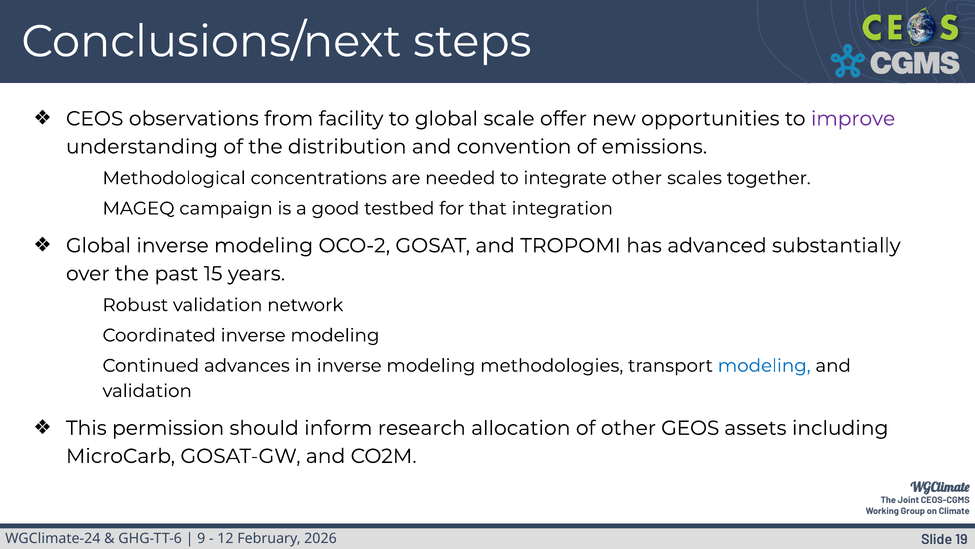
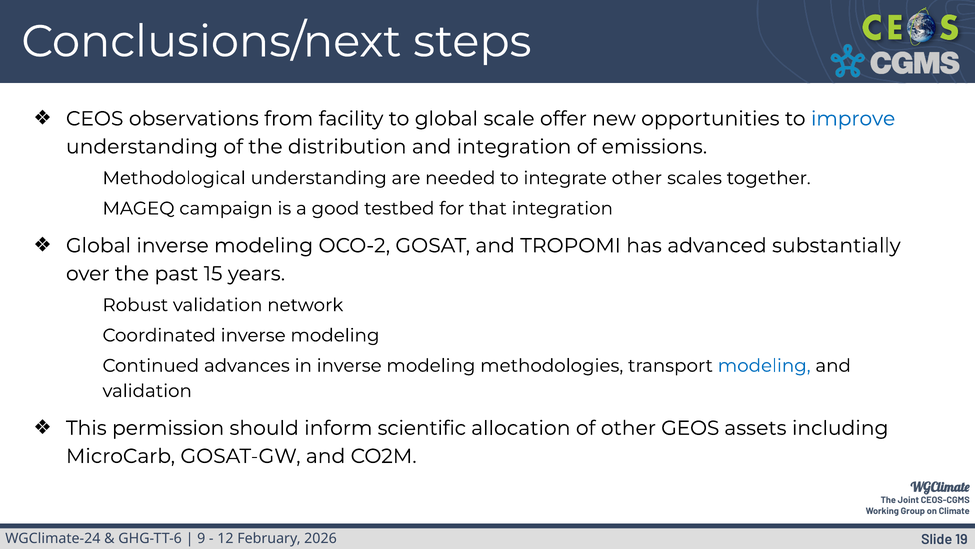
improve colour: purple -> blue
and convention: convention -> integration
Methodological concentrations: concentrations -> understanding
research: research -> scientific
